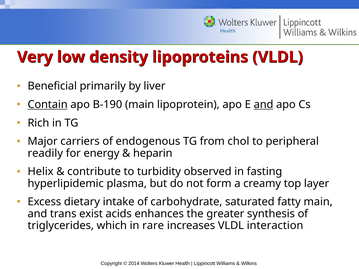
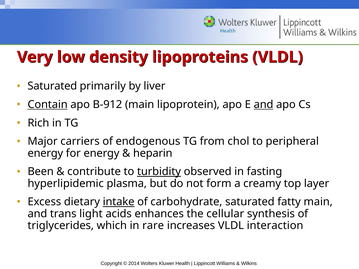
Beneficial at (52, 86): Beneficial -> Saturated
B-190: B-190 -> B-912
readily at (45, 153): readily -> energy
Helix: Helix -> Been
turbidity underline: none -> present
intake underline: none -> present
exist: exist -> light
greater: greater -> cellular
